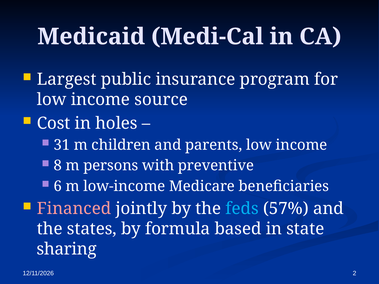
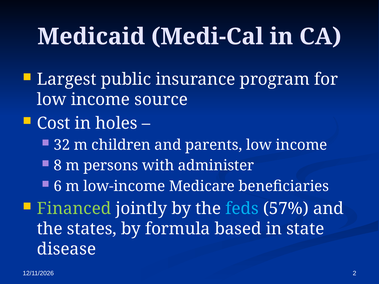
31: 31 -> 32
preventive: preventive -> administer
Financed colour: pink -> light green
sharing: sharing -> disease
